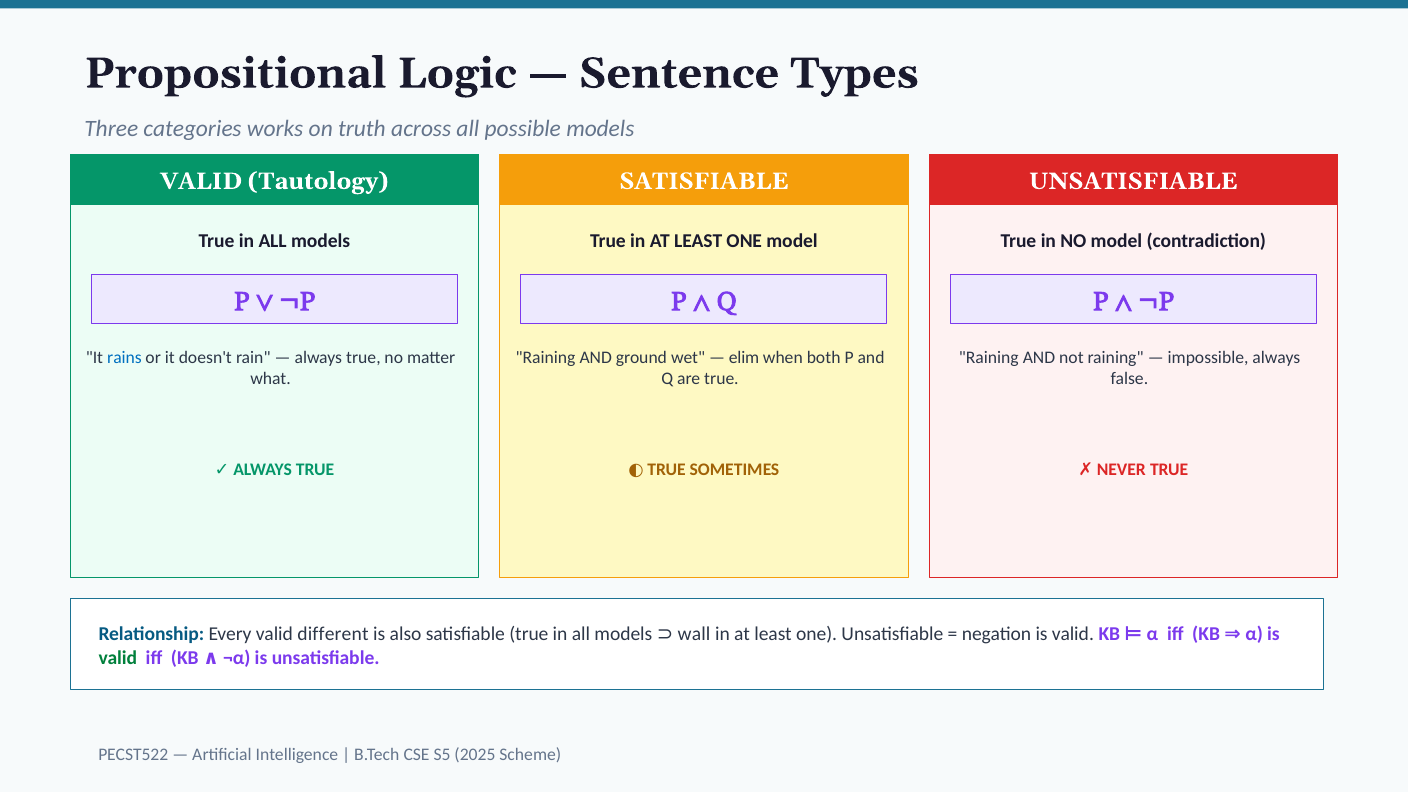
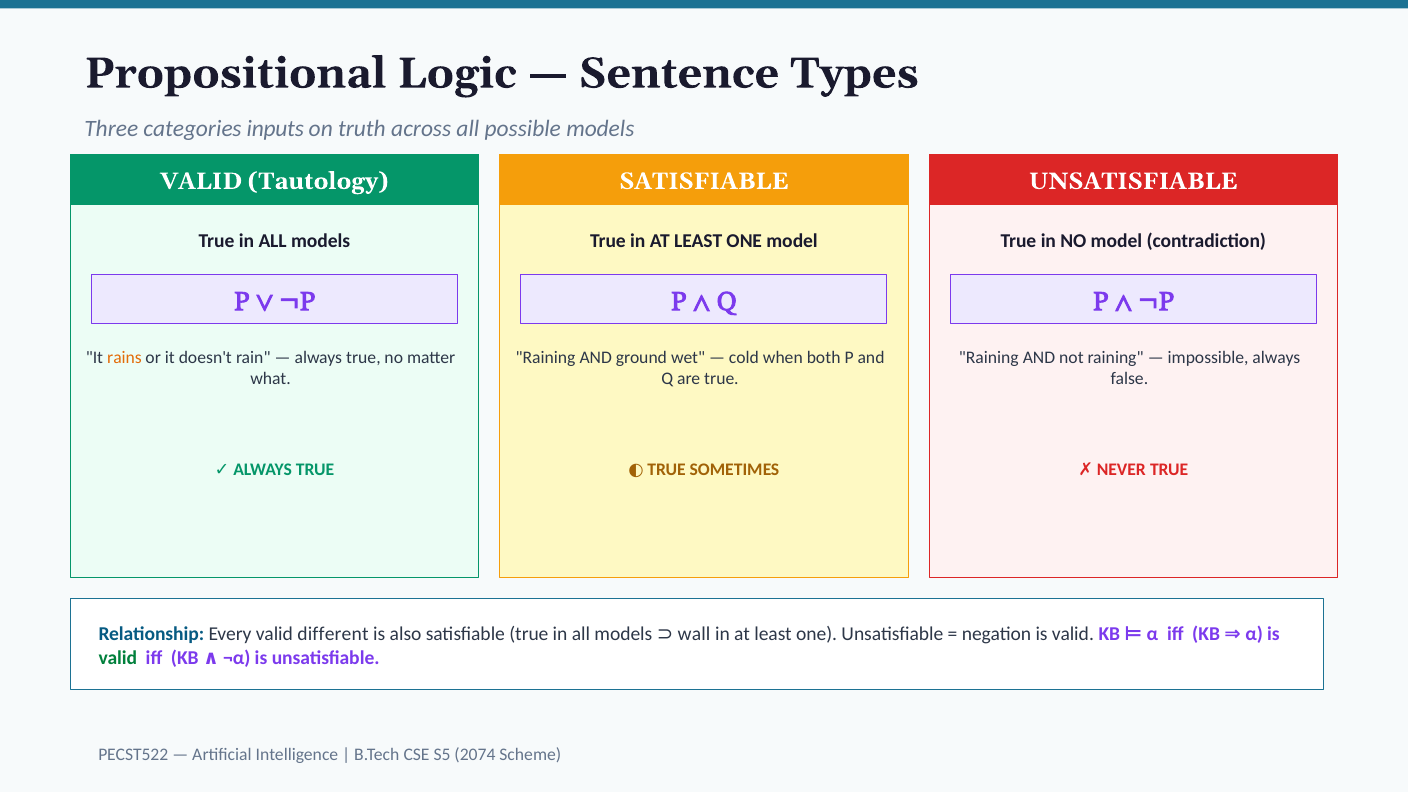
works: works -> inputs
rains colour: blue -> orange
elim: elim -> cold
2025: 2025 -> 2074
